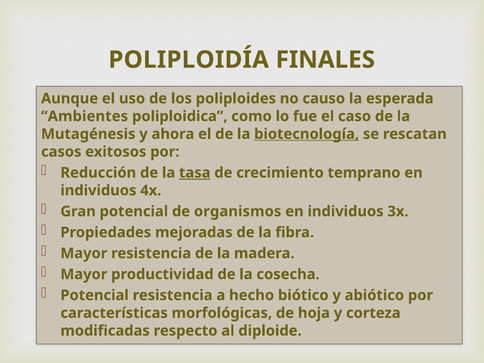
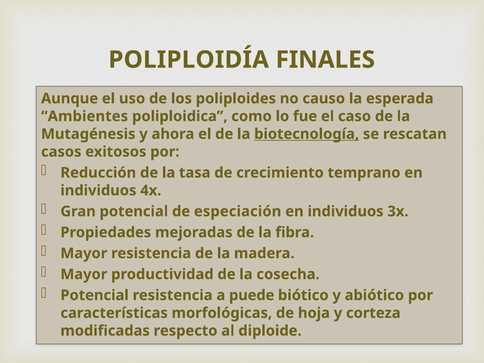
tasa underline: present -> none
organismos: organismos -> especiación
hecho: hecho -> puede
